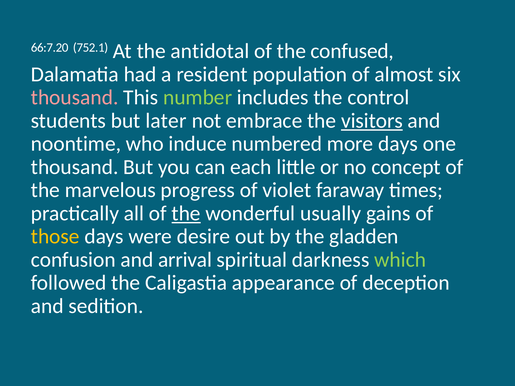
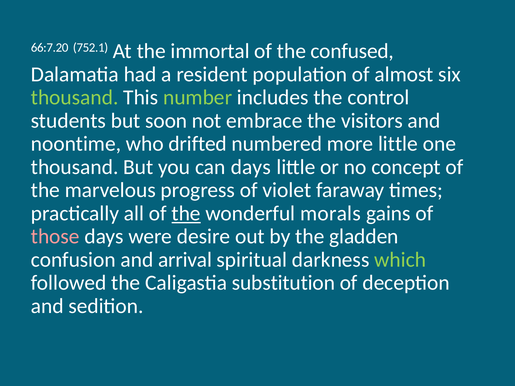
antidotal: antidotal -> immortal
thousand at (75, 98) colour: pink -> light green
later: later -> soon
visitors underline: present -> none
induce: induce -> drifted
more days: days -> little
can each: each -> days
usually: usually -> morals
those colour: yellow -> pink
appearance: appearance -> substitution
